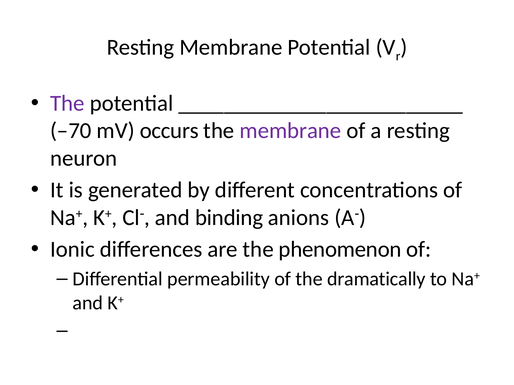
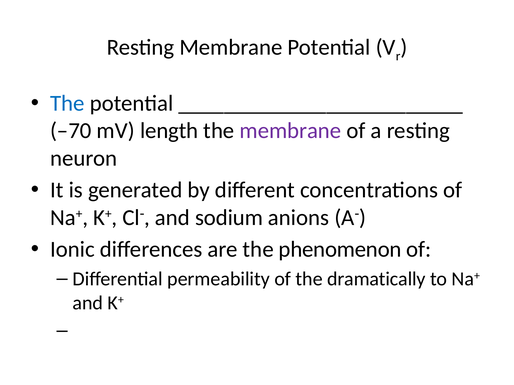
The at (67, 104) colour: purple -> blue
occurs: occurs -> length
binding: binding -> sodium
